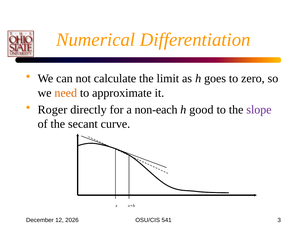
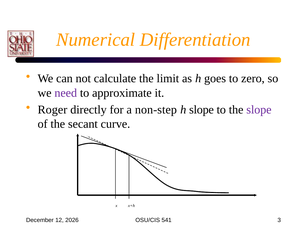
need colour: orange -> purple
non-each: non-each -> non-step
h good: good -> slope
